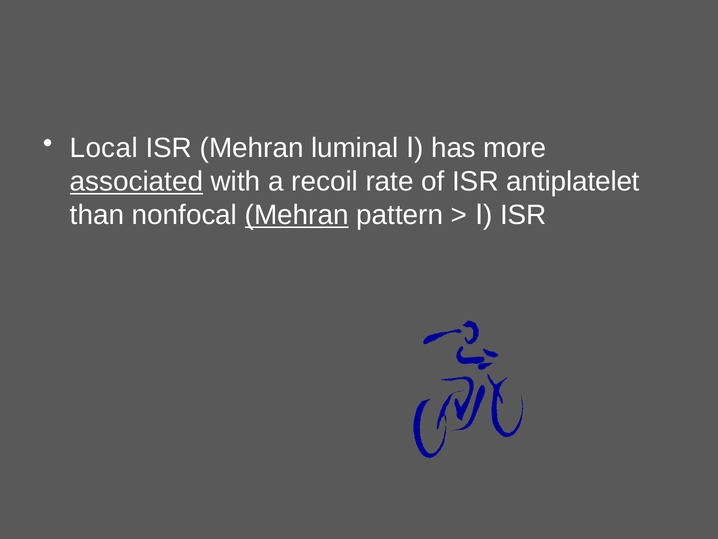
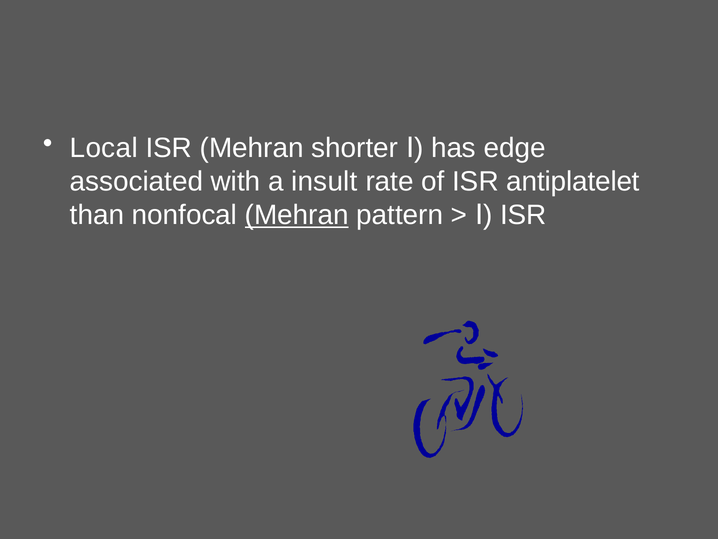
luminal: luminal -> shorter
more: more -> edge
associated underline: present -> none
recoil: recoil -> insult
